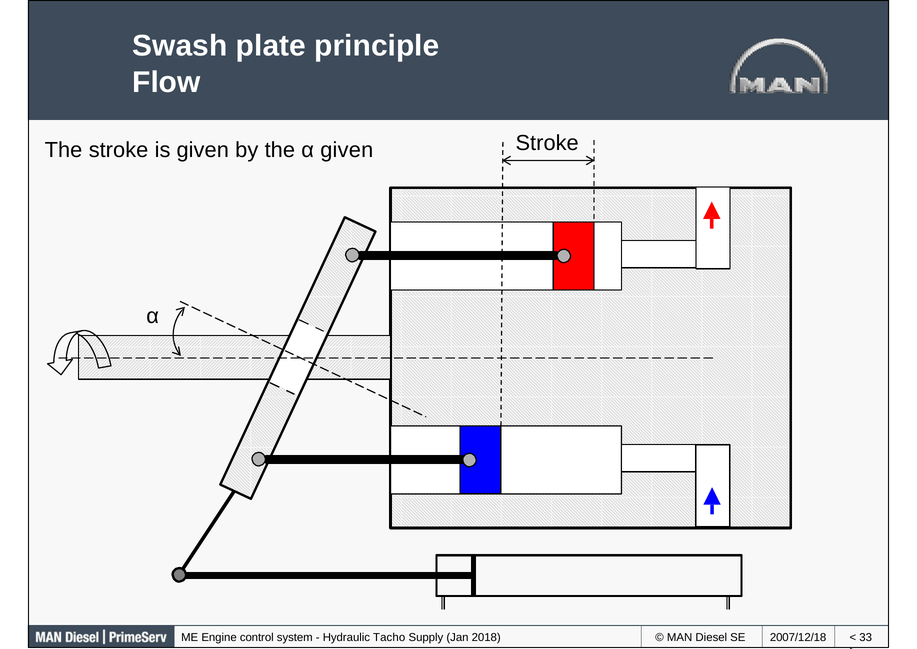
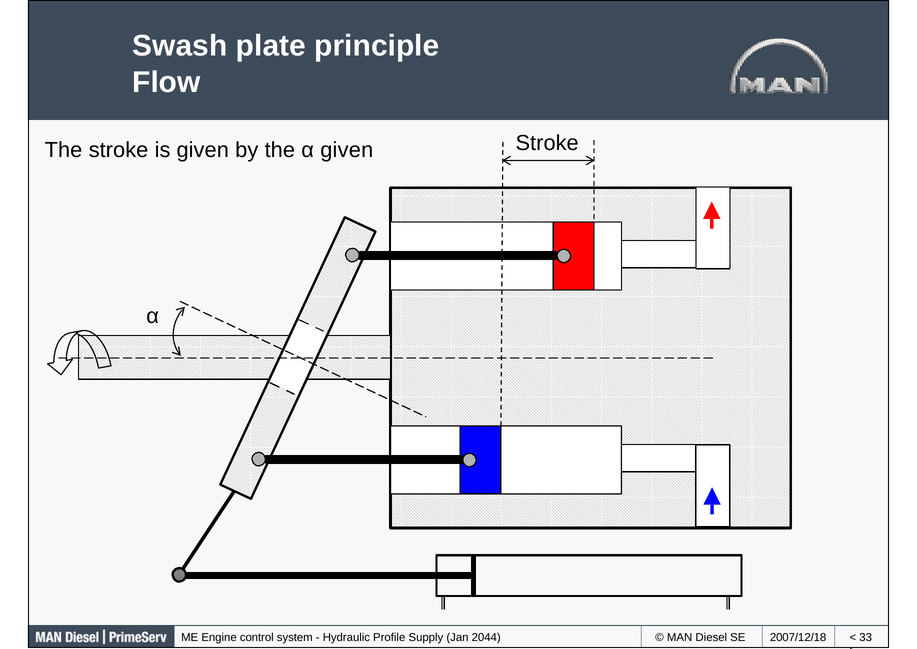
Tacho: Tacho -> Profile
2018: 2018 -> 2044
